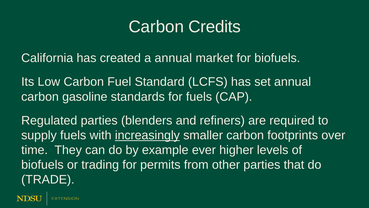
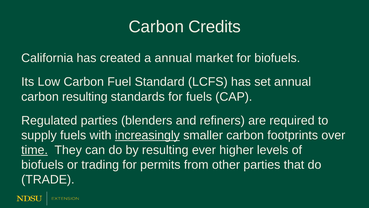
carbon gasoline: gasoline -> resulting
time underline: none -> present
by example: example -> resulting
